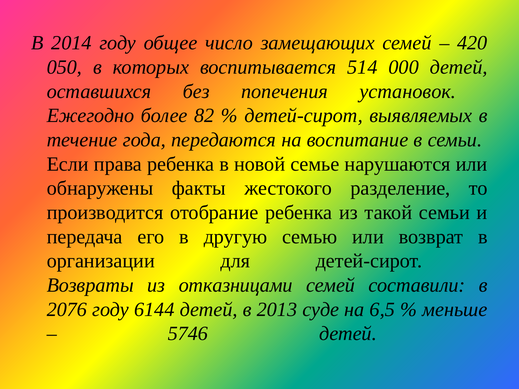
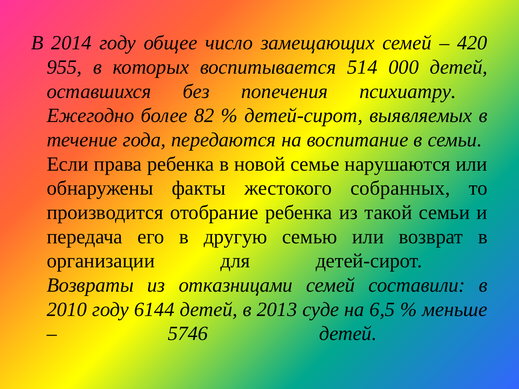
050: 050 -> 955
установок: установок -> психиатру
разделение: разделение -> собранных
2076: 2076 -> 2010
